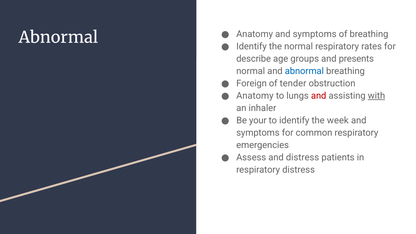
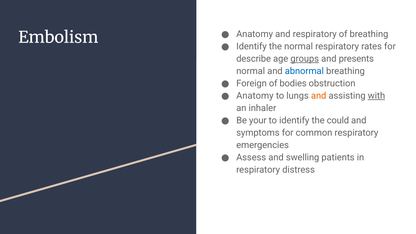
Abnormal at (58, 37): Abnormal -> Embolism
Anatomy and symptoms: symptoms -> respiratory
groups underline: none -> present
tender: tender -> bodies
and at (319, 96) colour: red -> orange
week: week -> could
and distress: distress -> swelling
